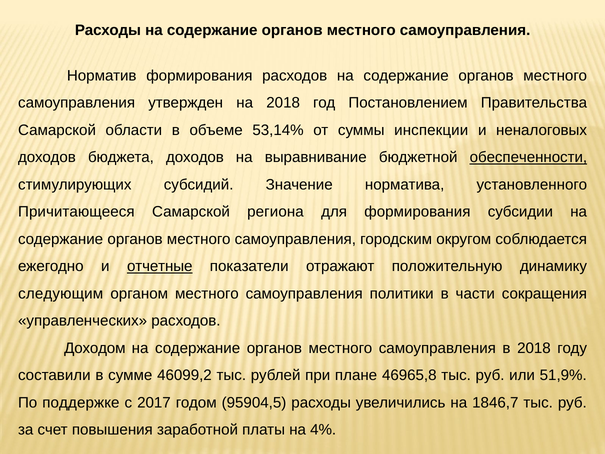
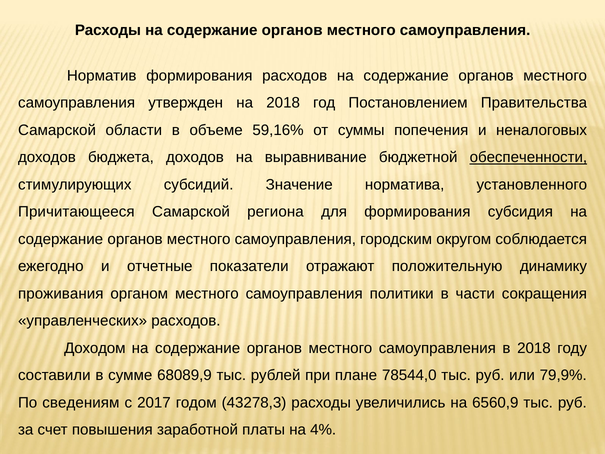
53,14%: 53,14% -> 59,16%
инспекции: инспекции -> попечения
субсидии: субсидии -> субсидия
отчетные underline: present -> none
следующим: следующим -> проживания
46099,2: 46099,2 -> 68089,9
46965,8: 46965,8 -> 78544,0
51,9%: 51,9% -> 79,9%
поддержке: поддержке -> сведениям
95904,5: 95904,5 -> 43278,3
1846,7: 1846,7 -> 6560,9
